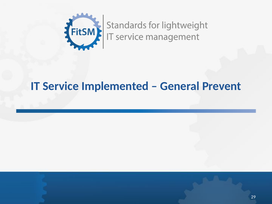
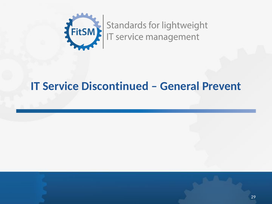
Implemented: Implemented -> Discontinued
